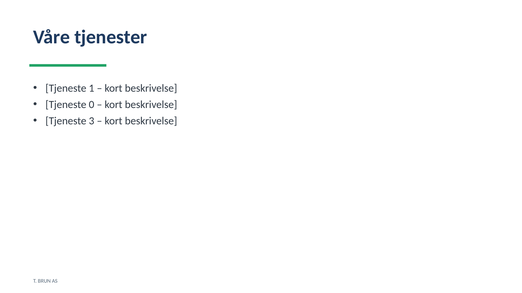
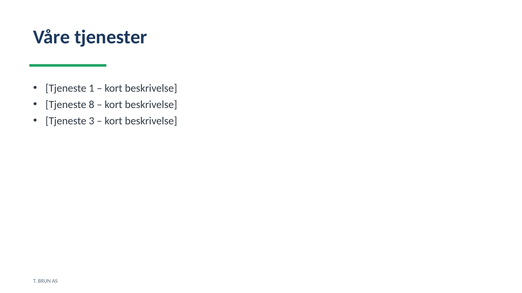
0: 0 -> 8
